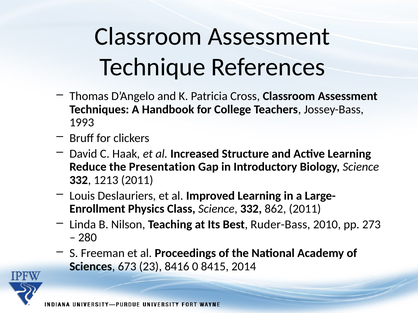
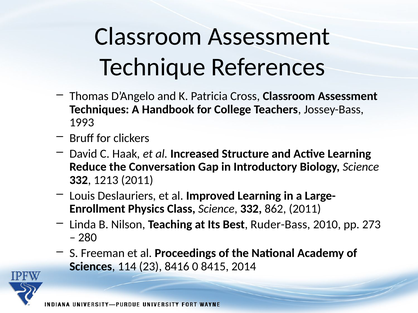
Presentation: Presentation -> Conversation
673: 673 -> 114
